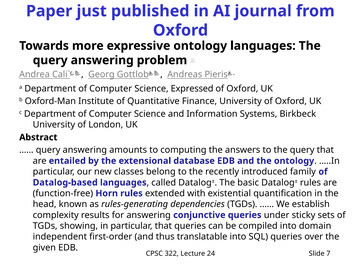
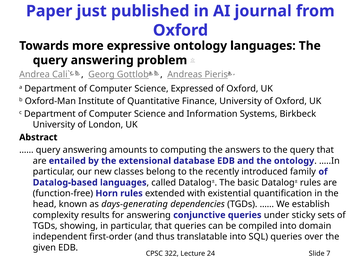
rules-generating: rules-generating -> days-generating
